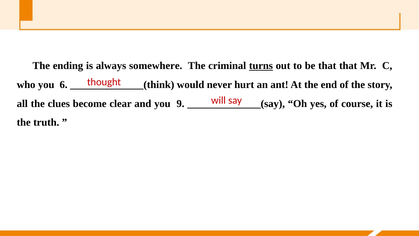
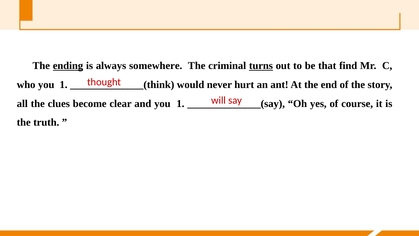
ending underline: none -> present
that that: that -> find
who you 6: 6 -> 1
and you 9: 9 -> 1
